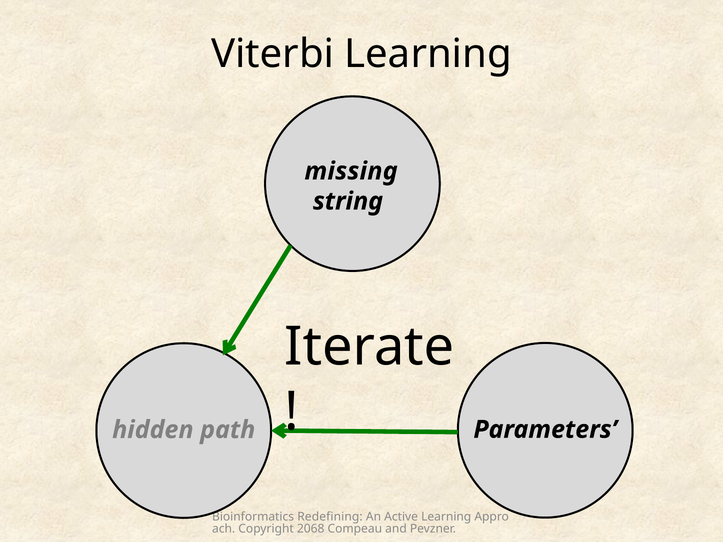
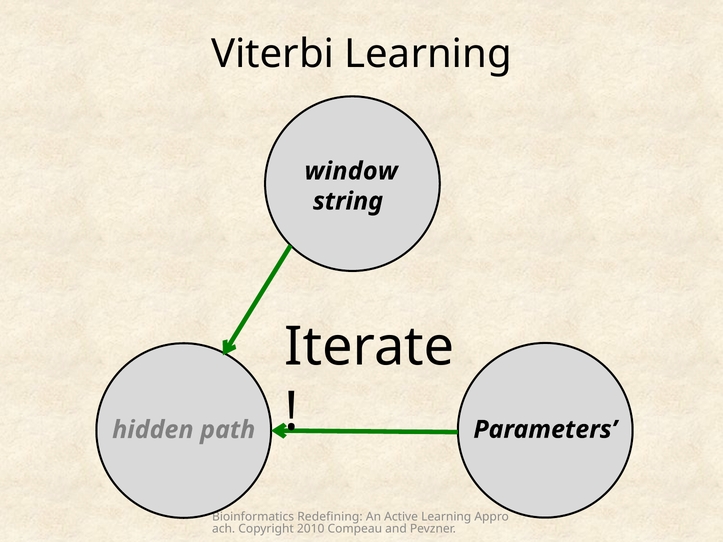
missing: missing -> window
2068: 2068 -> 2010
